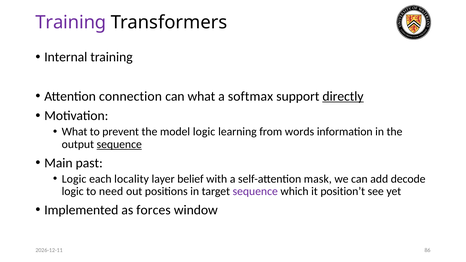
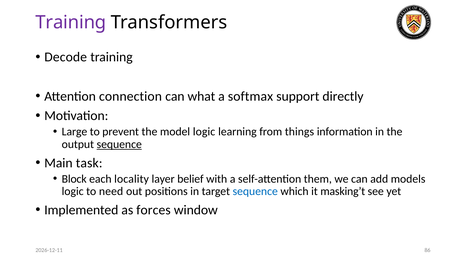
Internal: Internal -> Decode
directly underline: present -> none
What at (75, 132): What -> Large
words: words -> things
past: past -> task
Logic at (74, 179): Logic -> Block
mask: mask -> them
decode: decode -> models
sequence at (255, 192) colour: purple -> blue
position’t: position’t -> masking’t
